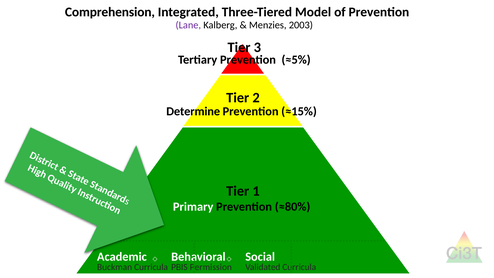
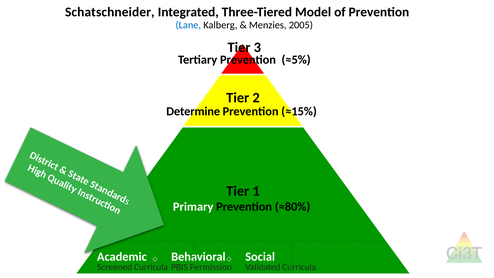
Comprehension: Comprehension -> Schatschneider
Lane colour: purple -> blue
2003: 2003 -> 2005
Buckman: Buckman -> Screened
